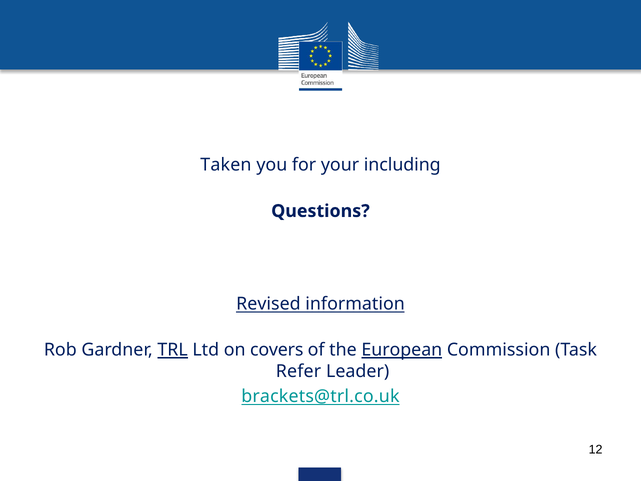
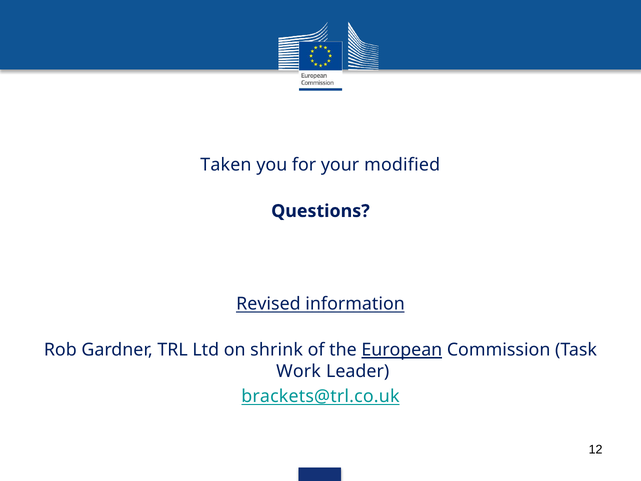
including: including -> modified
TRL underline: present -> none
covers: covers -> shrink
Refer: Refer -> Work
